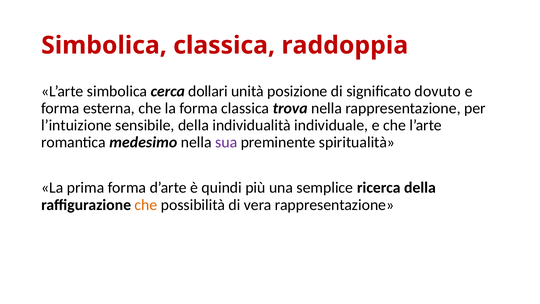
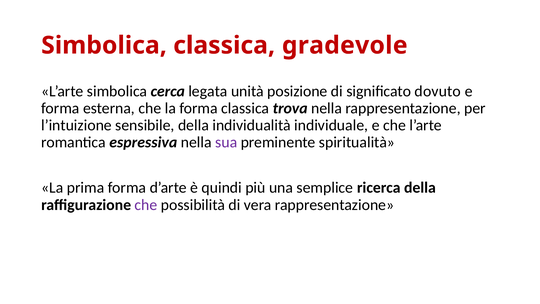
raddoppia: raddoppia -> gradevole
dollari: dollari -> legata
medesimo: medesimo -> espressiva
che at (146, 205) colour: orange -> purple
